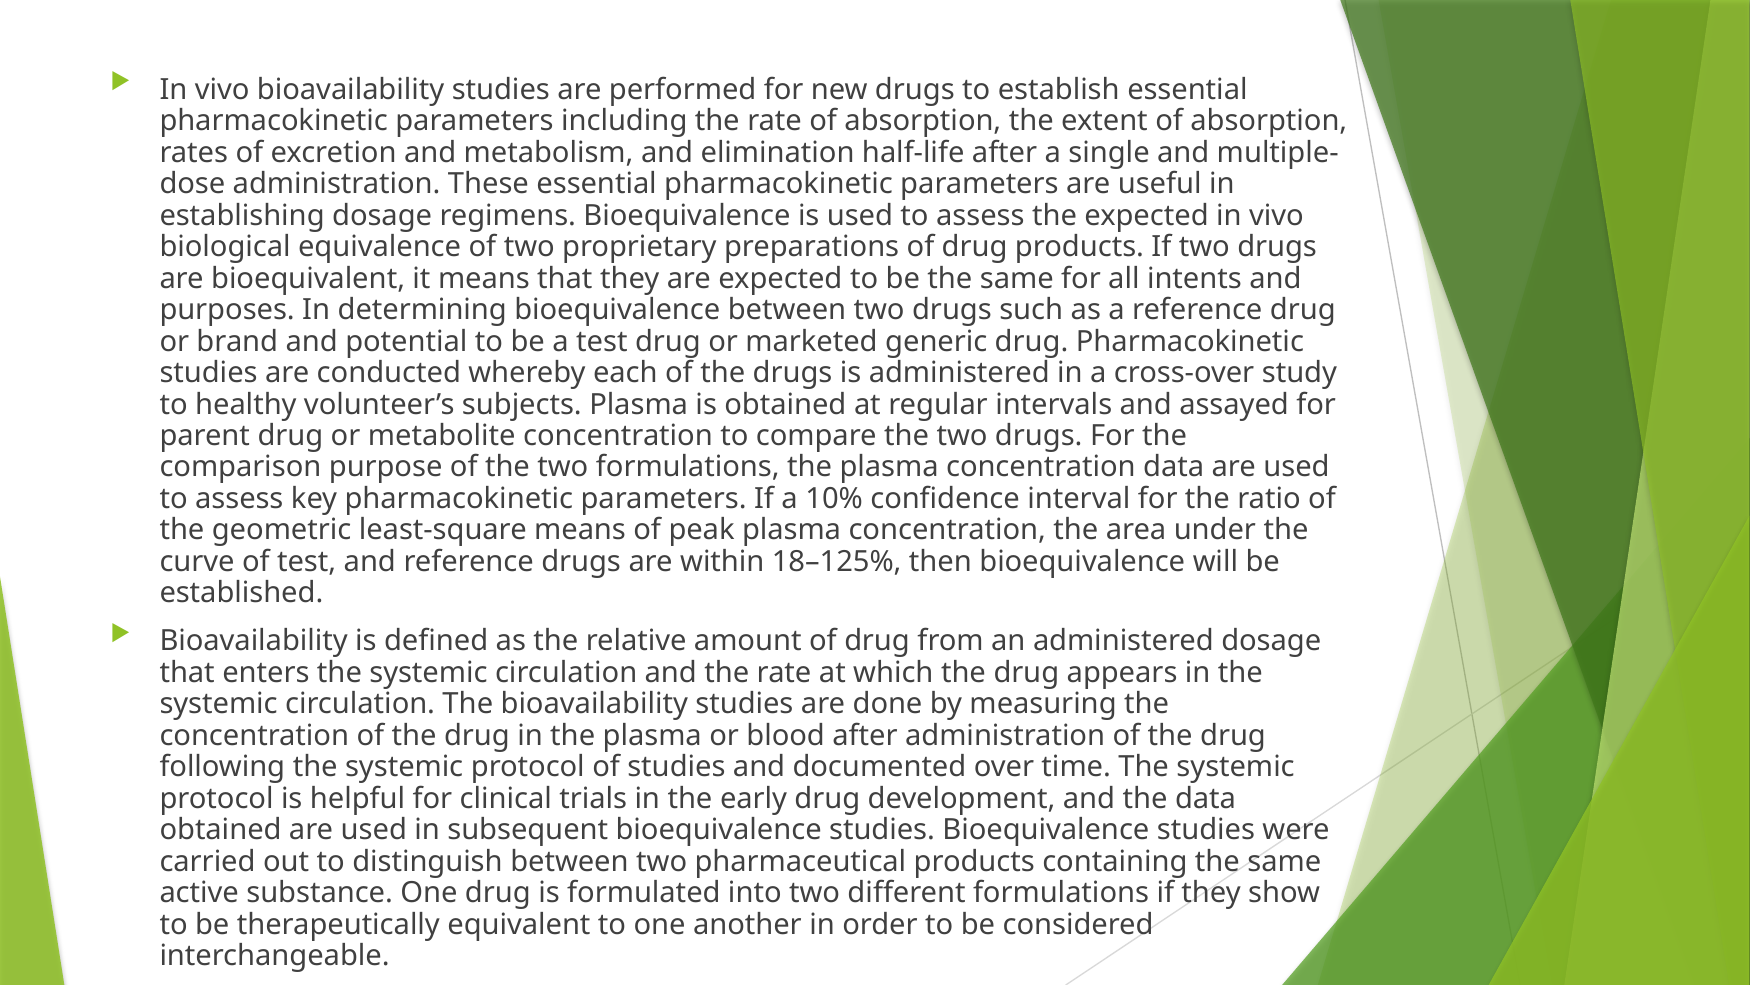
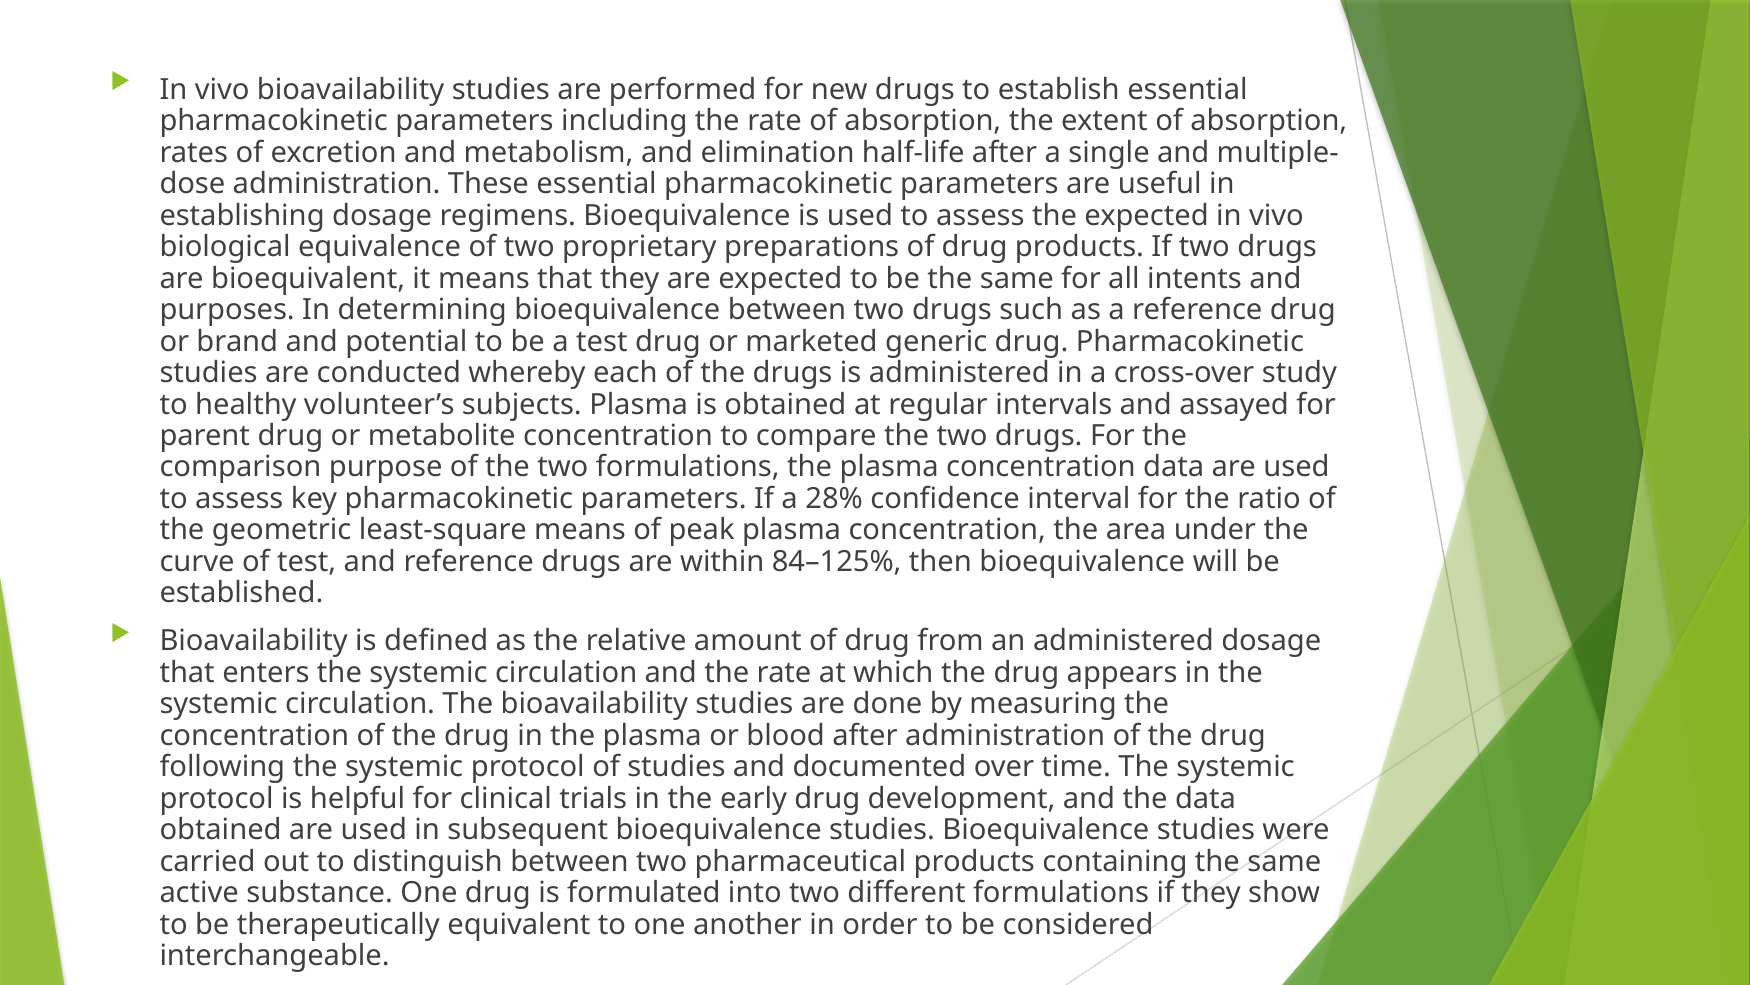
10%: 10% -> 28%
18–125%: 18–125% -> 84–125%
